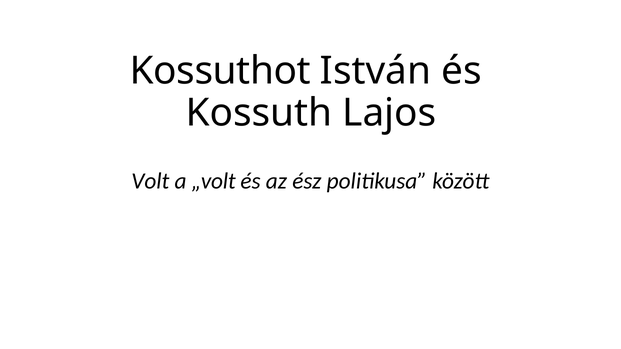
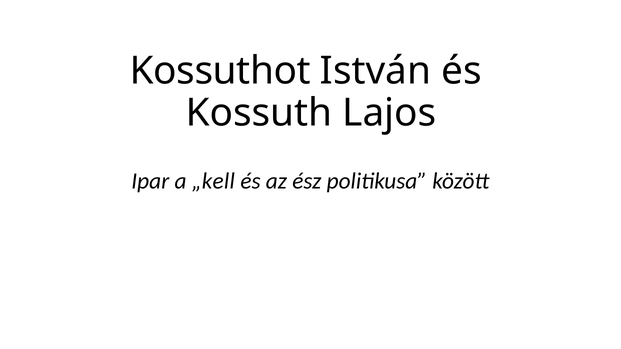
Volt: Volt -> Ipar
„volt: „volt -> „kell
